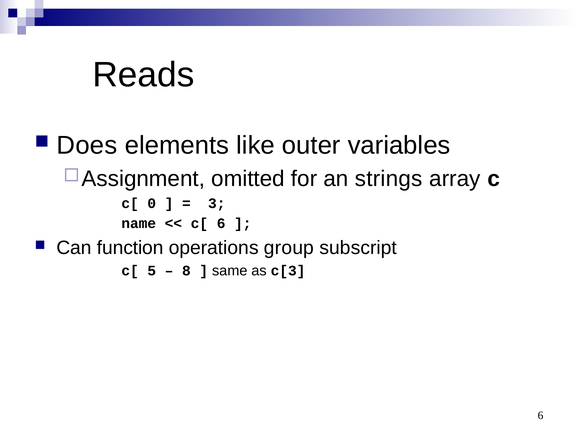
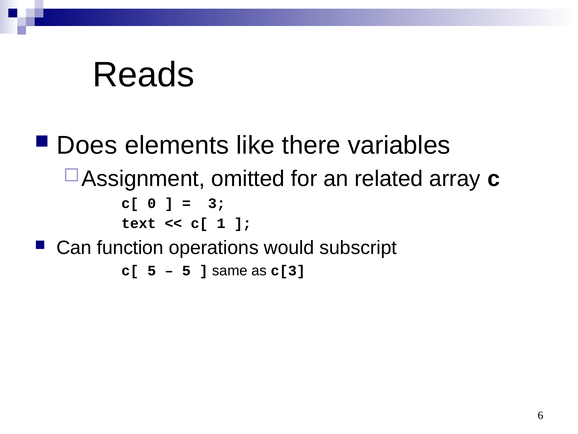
outer: outer -> there
strings: strings -> related
name: name -> text
c[ 6: 6 -> 1
group: group -> would
8 at (186, 270): 8 -> 5
